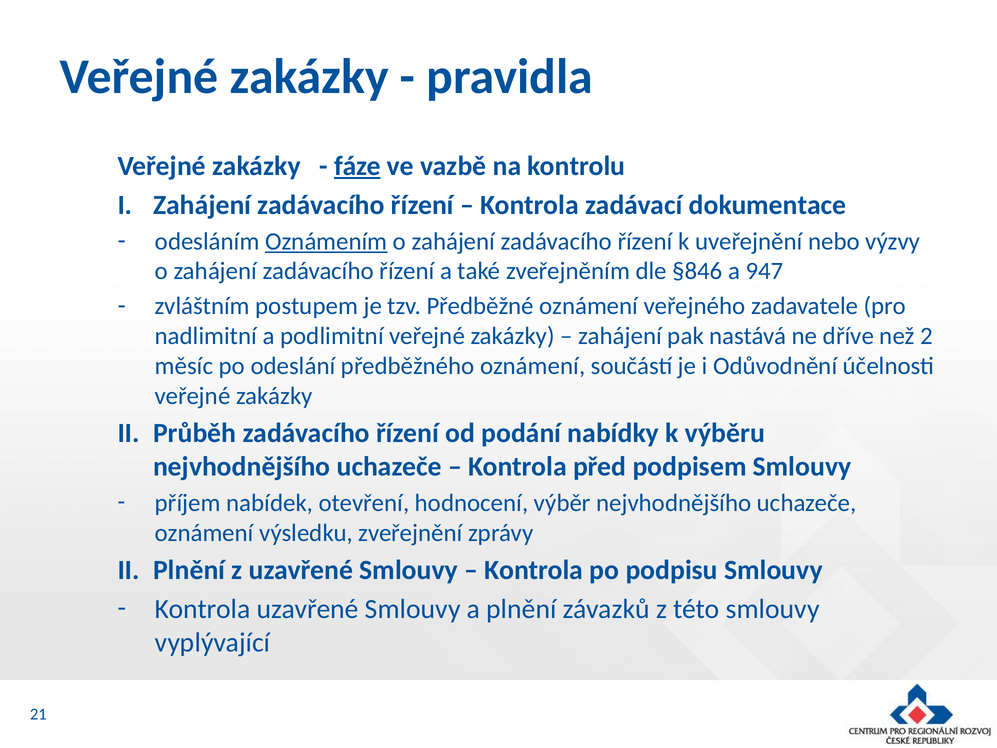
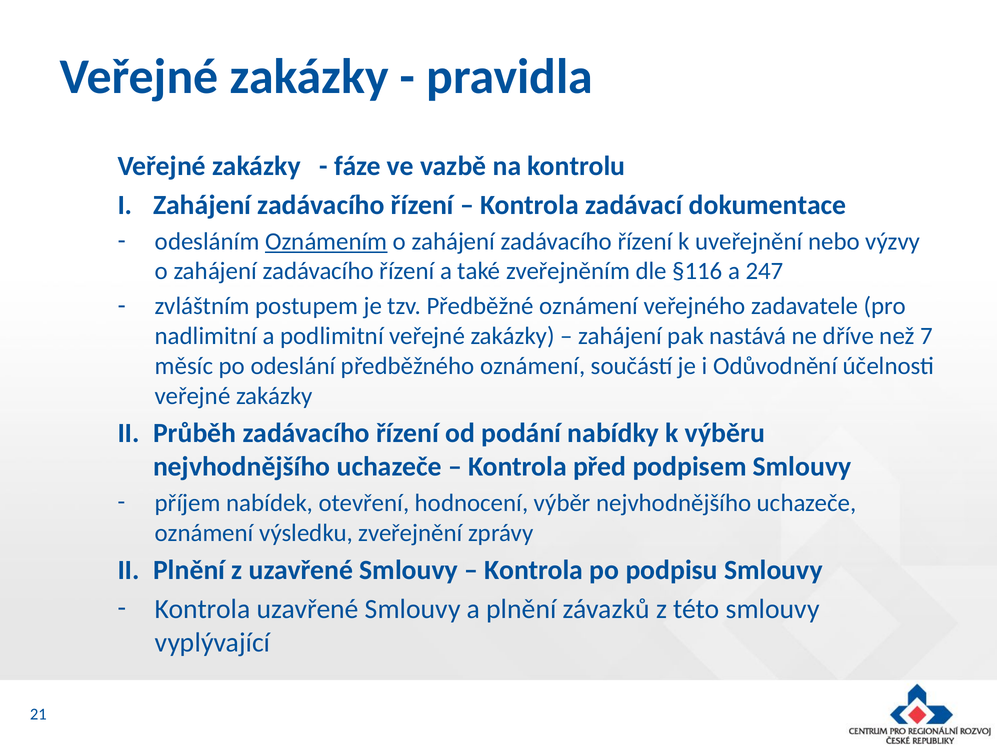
fáze underline: present -> none
§846: §846 -> §116
947: 947 -> 247
2: 2 -> 7
